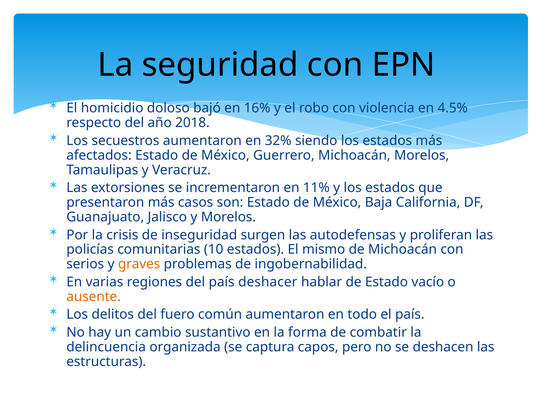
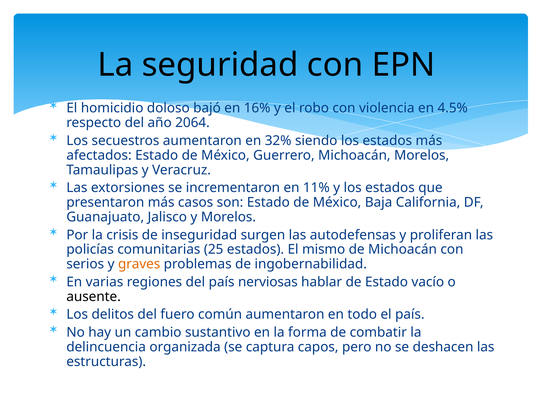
2018: 2018 -> 2064
10: 10 -> 25
deshacer: deshacer -> nerviosas
ausente colour: orange -> black
